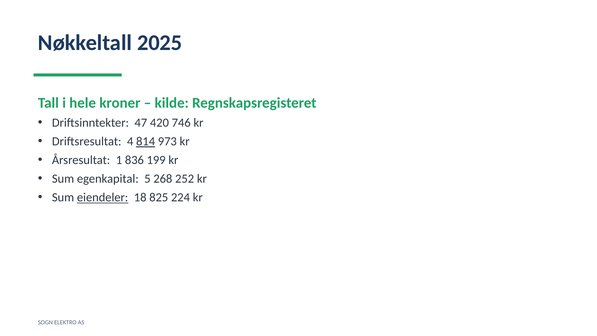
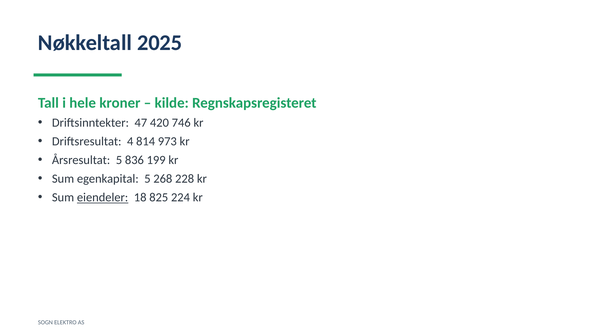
814 underline: present -> none
Årsresultat 1: 1 -> 5
252: 252 -> 228
